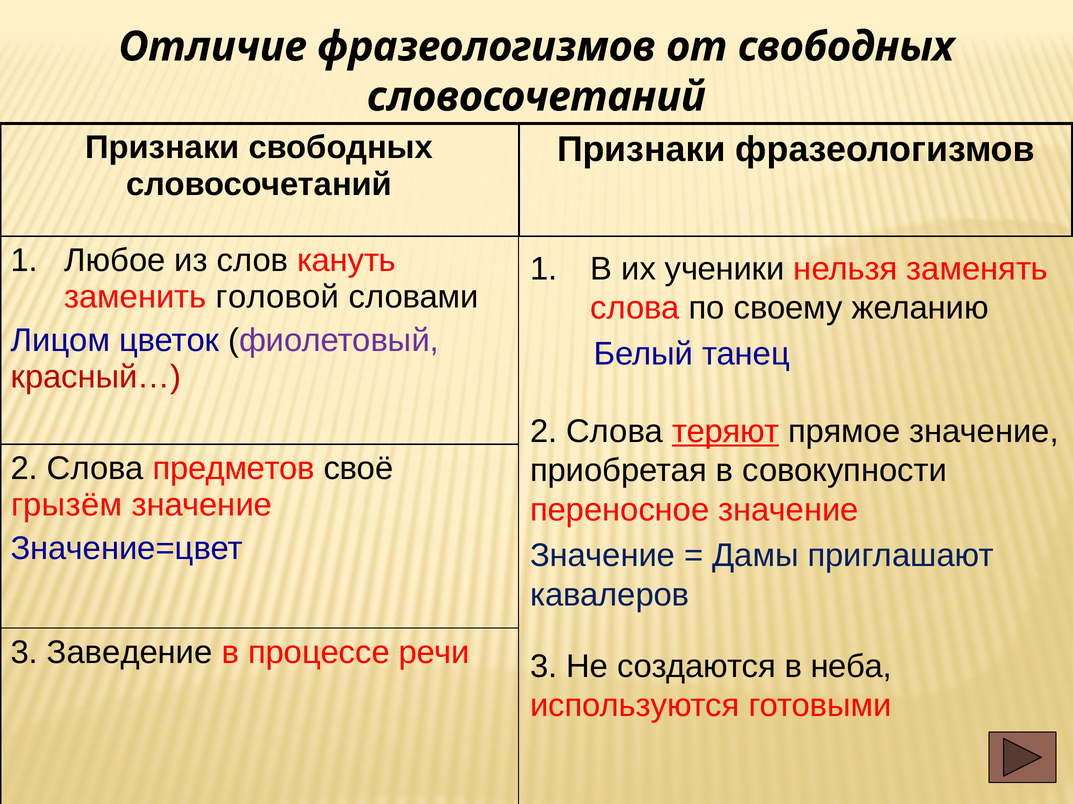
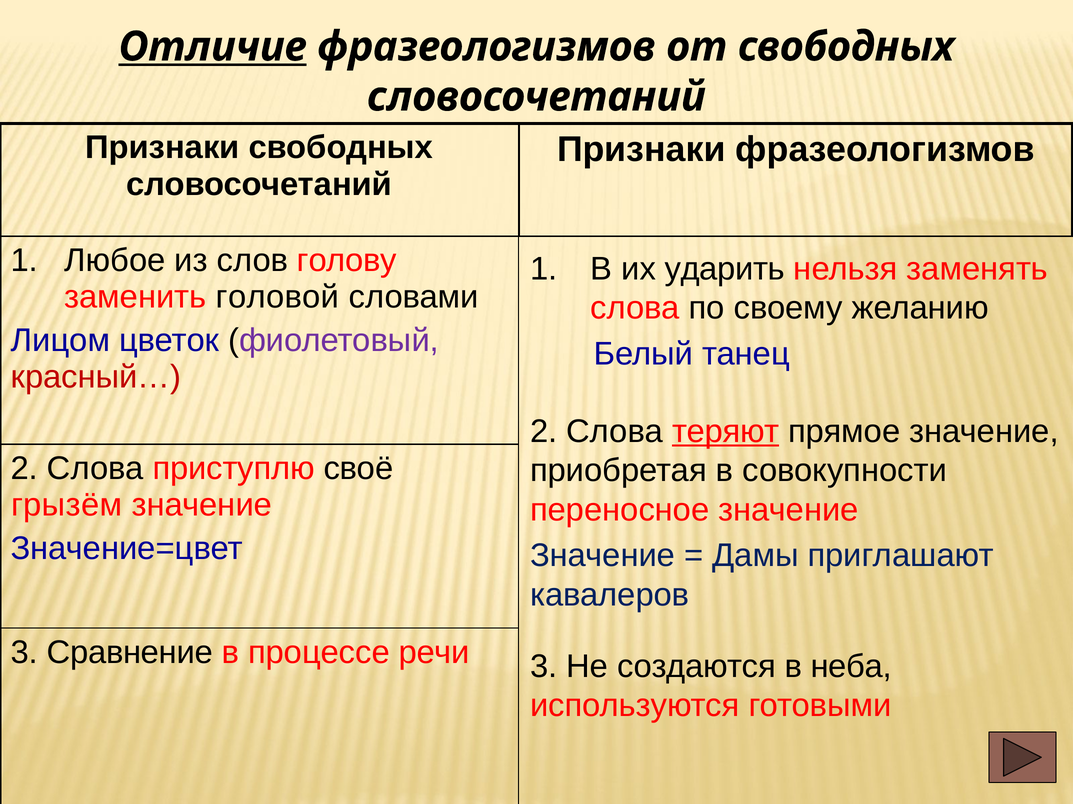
Отличие underline: none -> present
кануть: кануть -> голову
ученики: ученики -> ударить
предметов: предметов -> приступлю
Заведение: Заведение -> Сравнение
